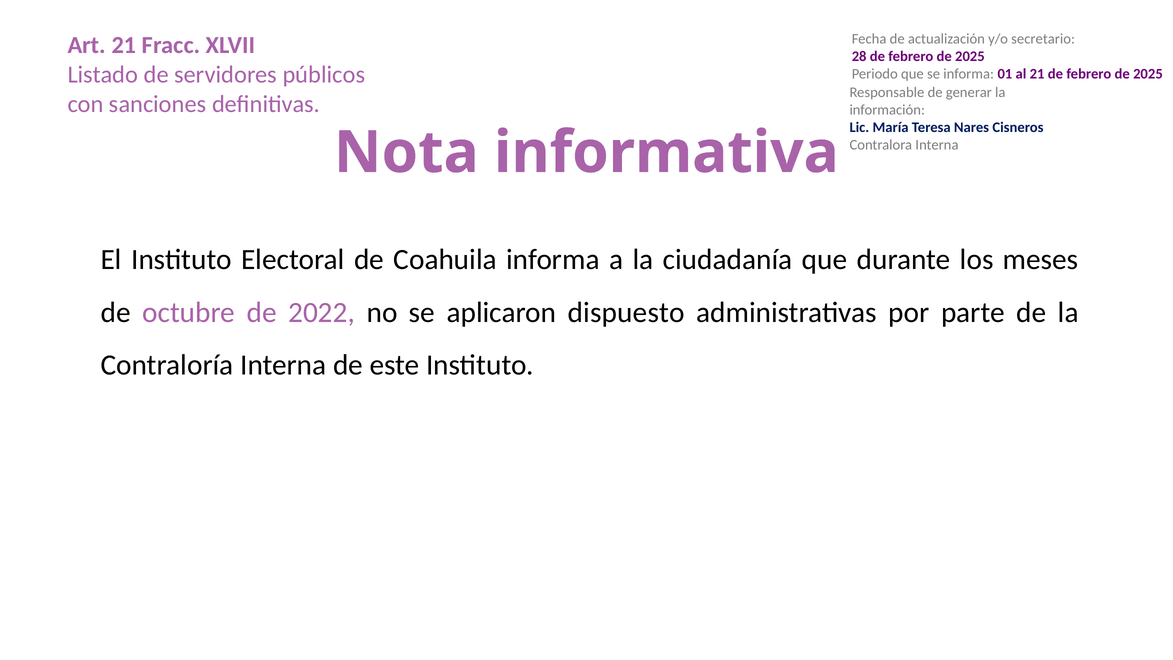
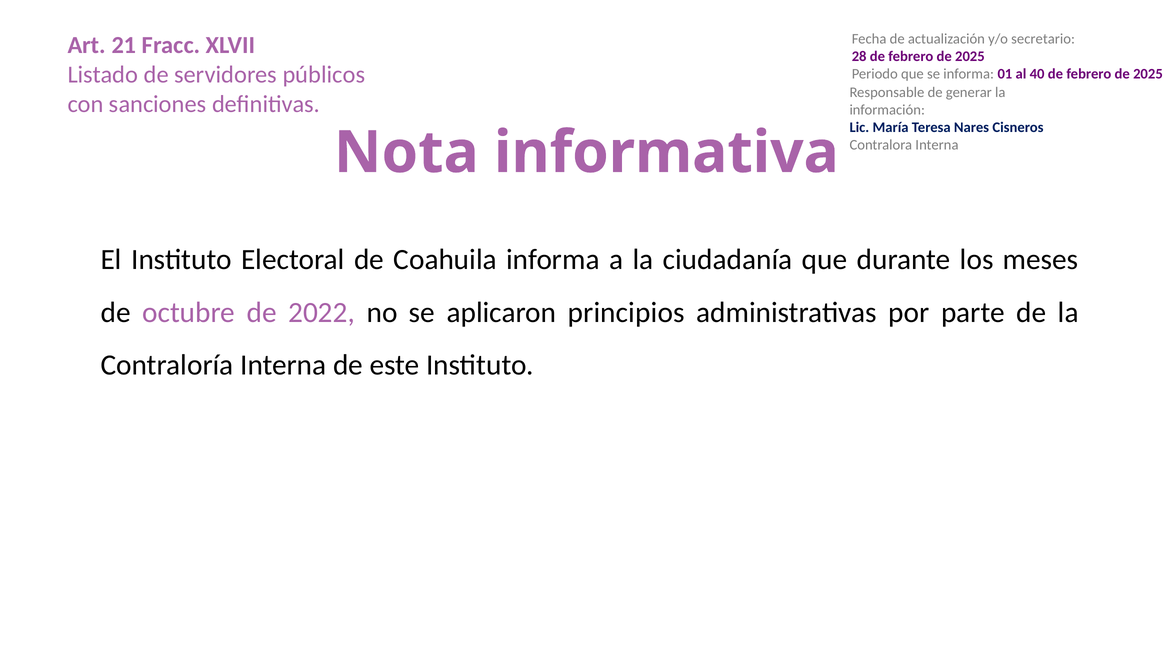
al 21: 21 -> 40
dispuesto: dispuesto -> principios
